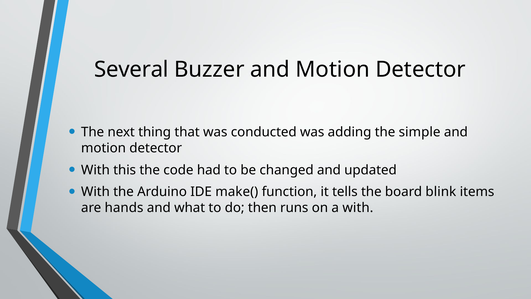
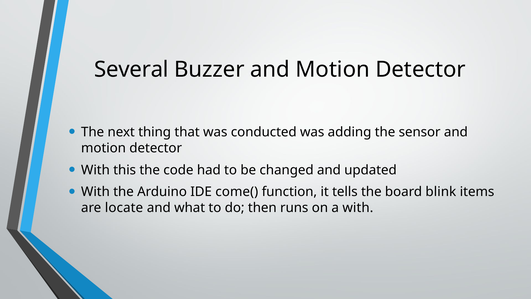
simple: simple -> sensor
make(: make( -> come(
hands: hands -> locate
